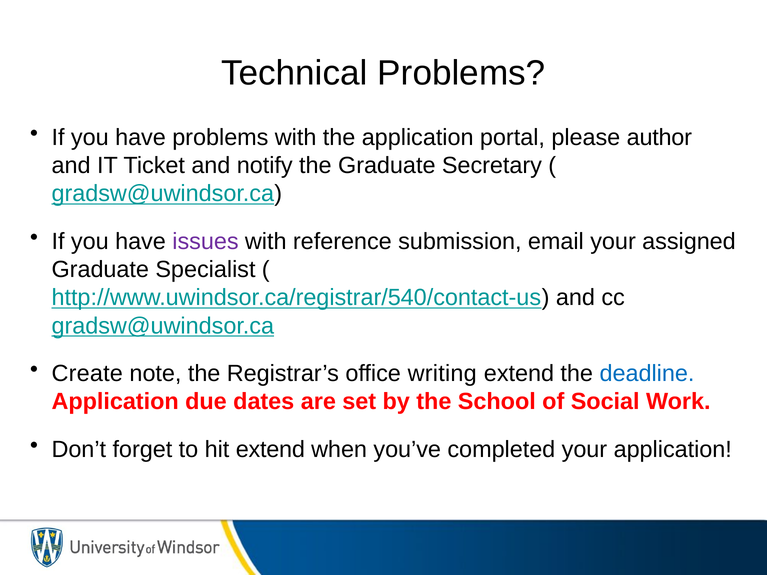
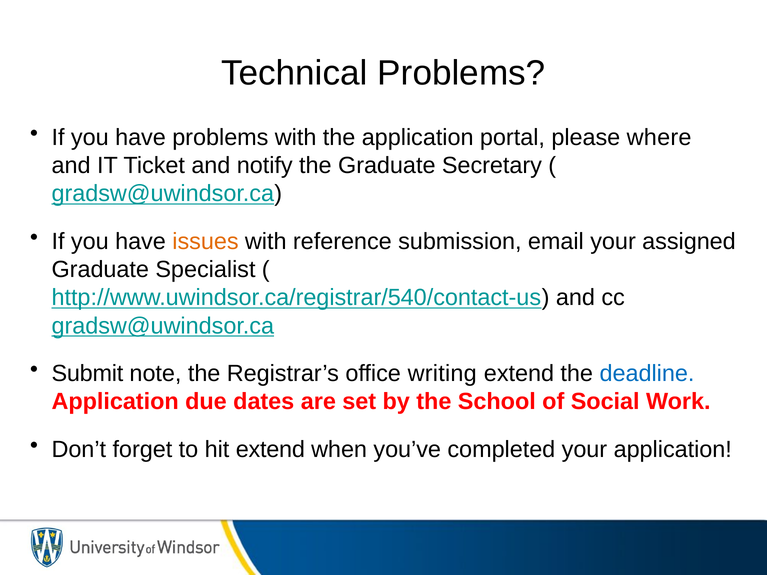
author: author -> where
issues colour: purple -> orange
Create: Create -> Submit
